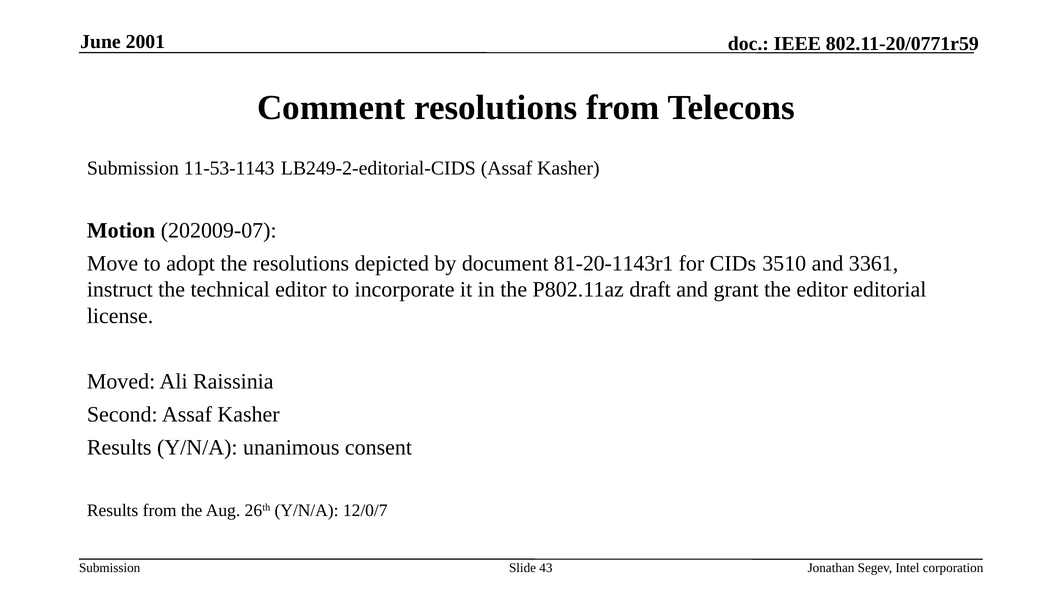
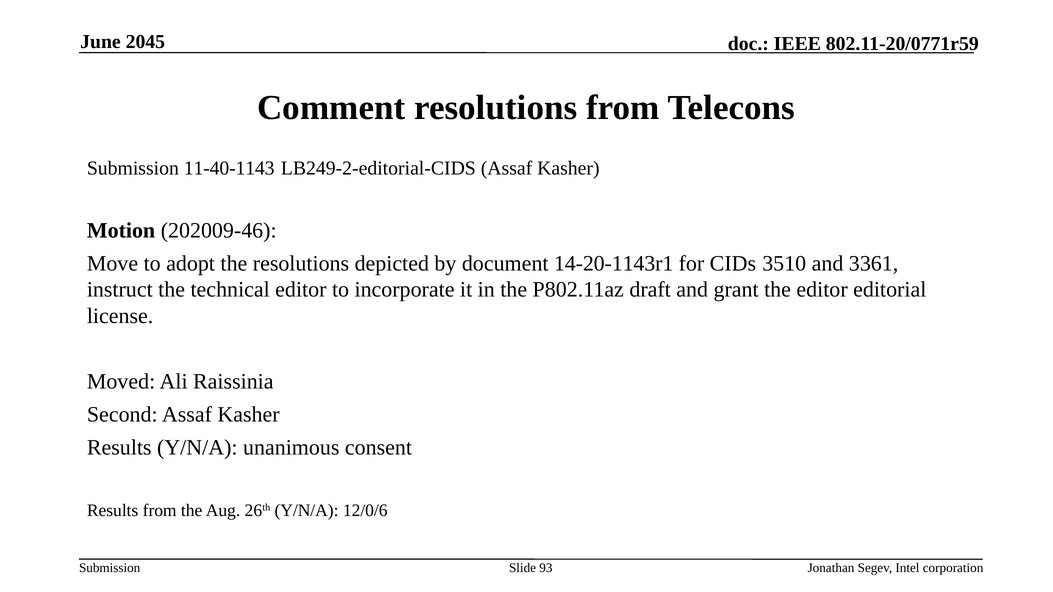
2001: 2001 -> 2045
11-53-1143: 11-53-1143 -> 11-40-1143
202009-07: 202009-07 -> 202009-46
81-20-1143r1: 81-20-1143r1 -> 14-20-1143r1
12/0/7: 12/0/7 -> 12/0/6
43: 43 -> 93
